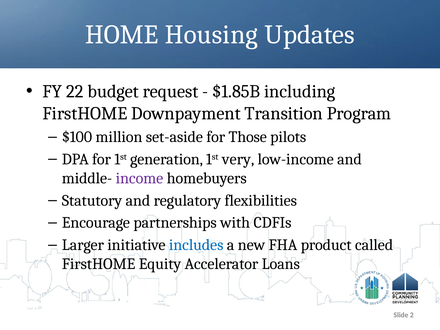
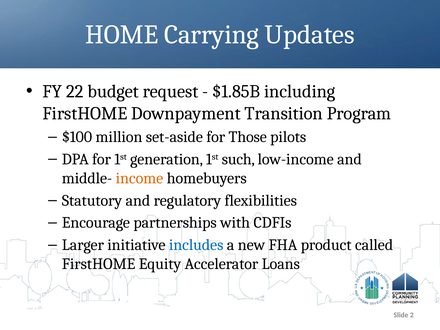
Housing: Housing -> Carrying
very: very -> such
income colour: purple -> orange
